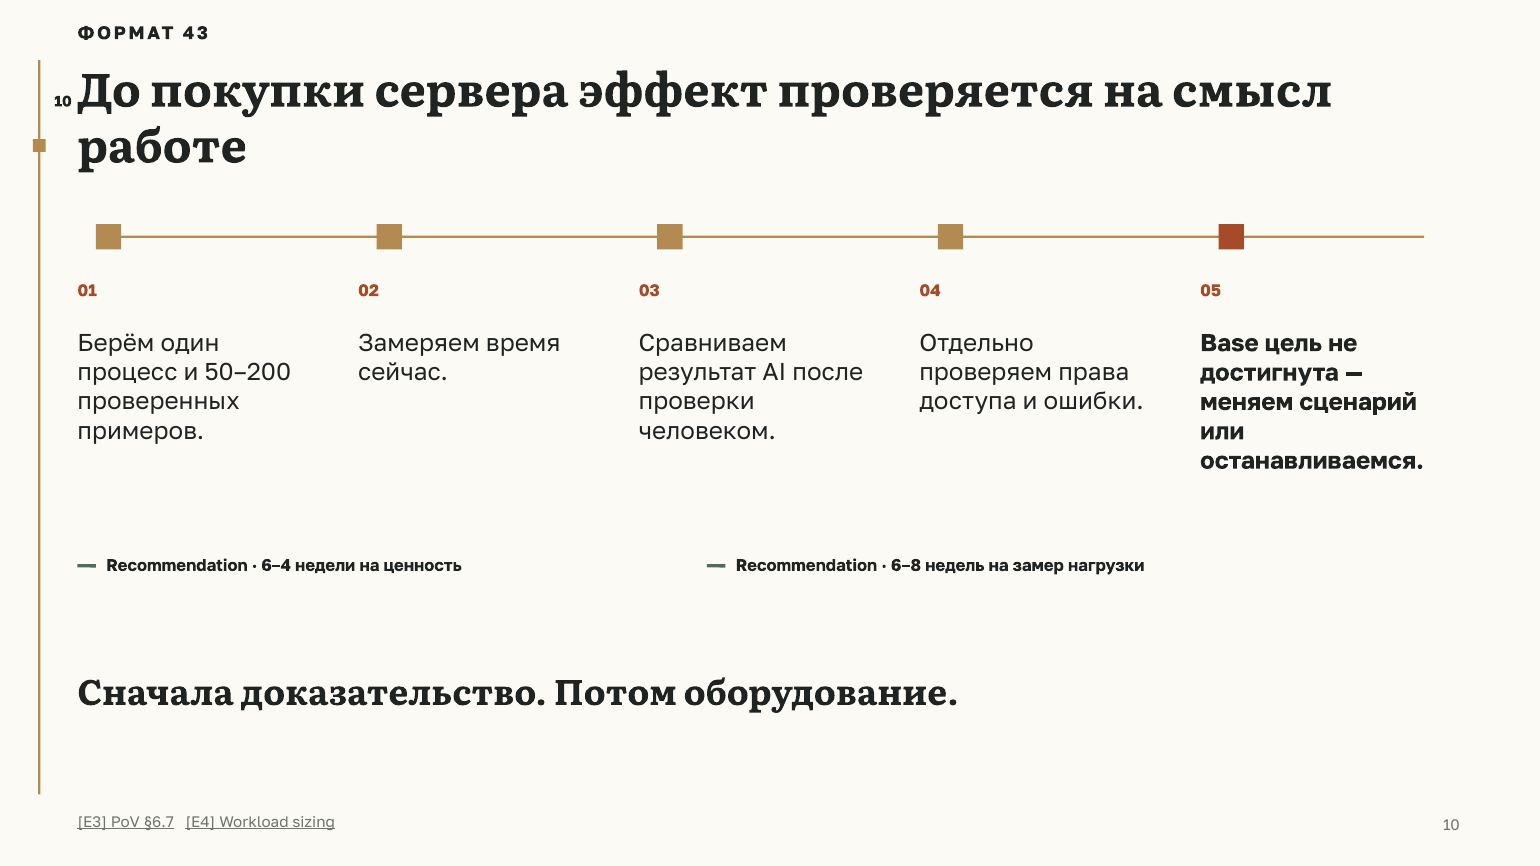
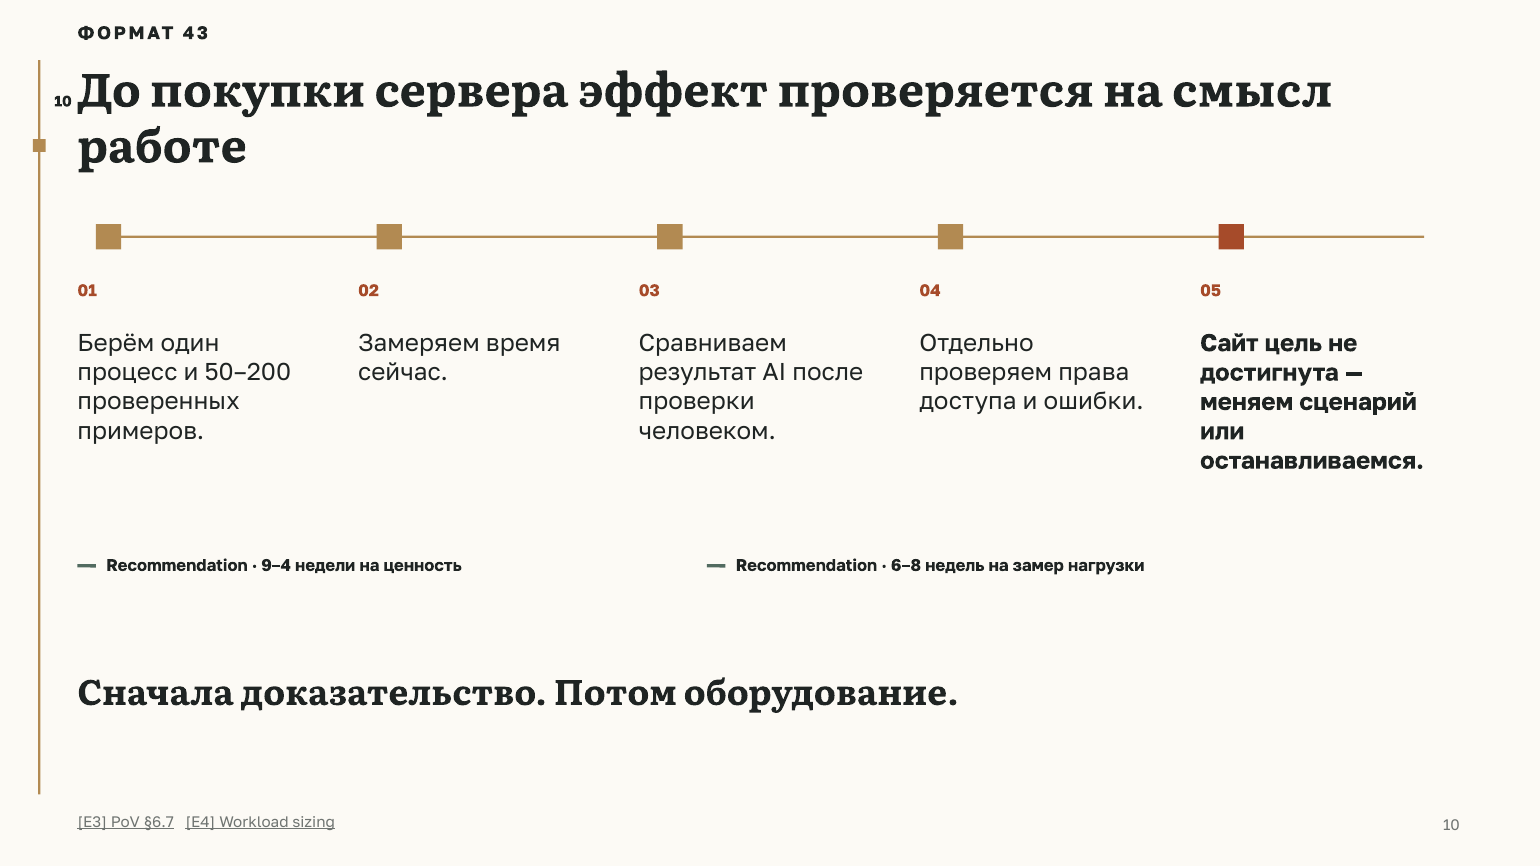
Base: Base -> Сайт
6–4: 6–4 -> 9–4
